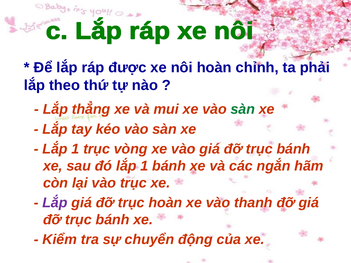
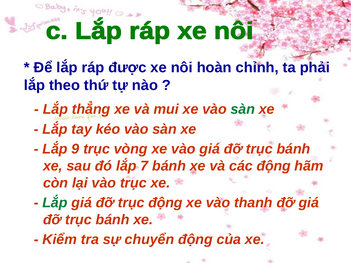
1 at (75, 149): 1 -> 9
đó lắp 1: 1 -> 7
các ngắn: ngắn -> động
Lắp at (55, 203) colour: purple -> green
trục hoàn: hoàn -> động
